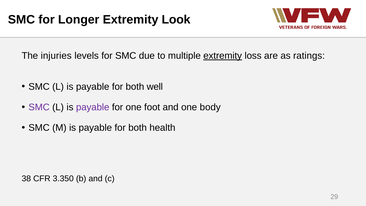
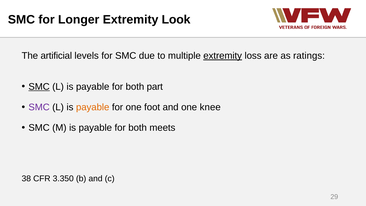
injuries: injuries -> artificial
SMC at (39, 87) underline: none -> present
well: well -> part
payable at (93, 107) colour: purple -> orange
body: body -> knee
health: health -> meets
